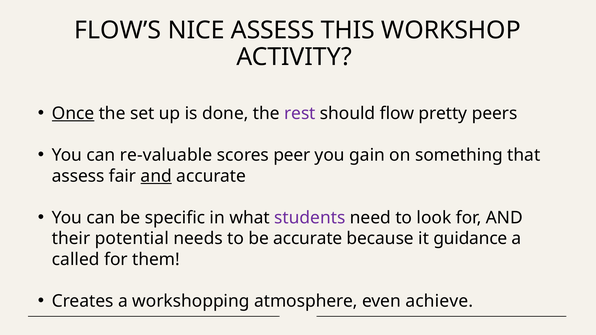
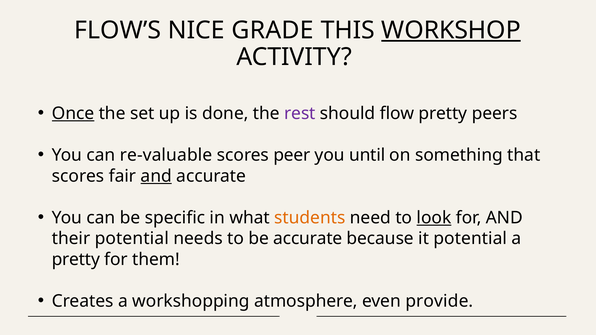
NICE ASSESS: ASSESS -> GRADE
WORKSHOP underline: none -> present
gain: gain -> until
assess at (78, 176): assess -> scores
students colour: purple -> orange
look underline: none -> present
it guidance: guidance -> potential
called at (76, 260): called -> pretty
achieve: achieve -> provide
